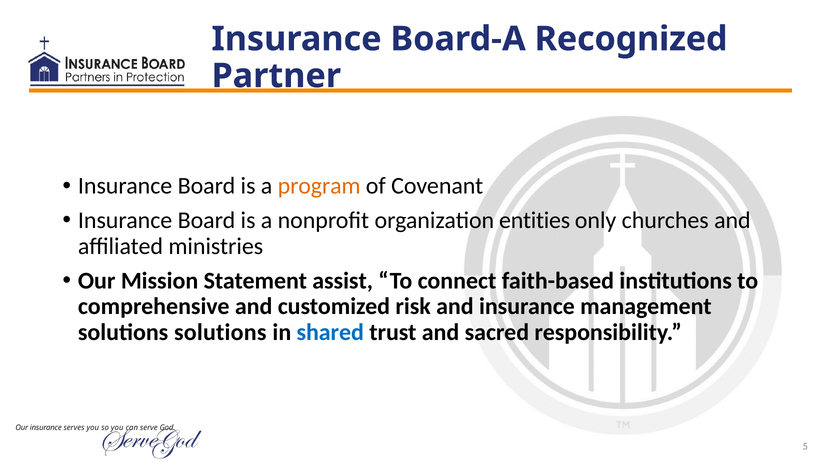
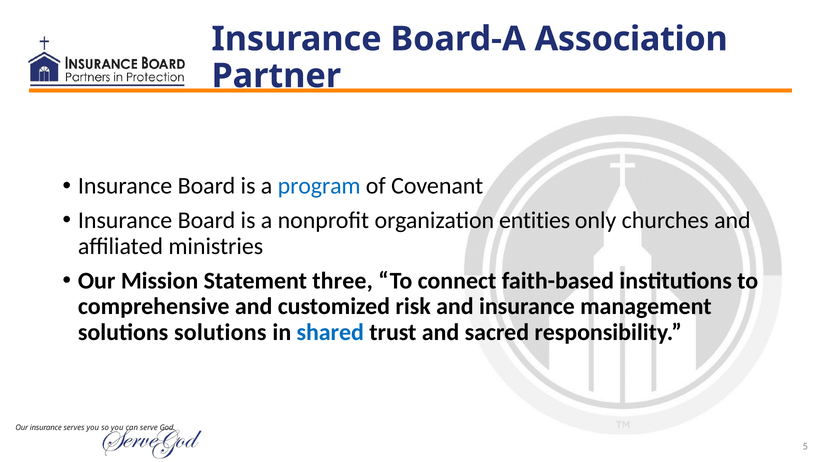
Recognized: Recognized -> Association
program colour: orange -> blue
assist: assist -> three
